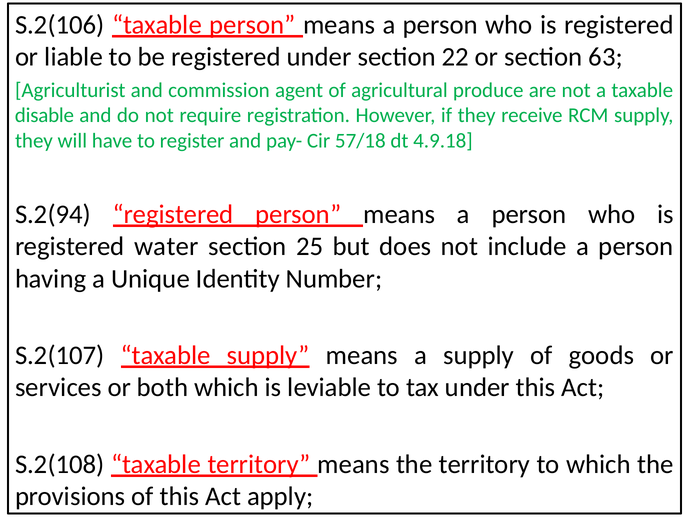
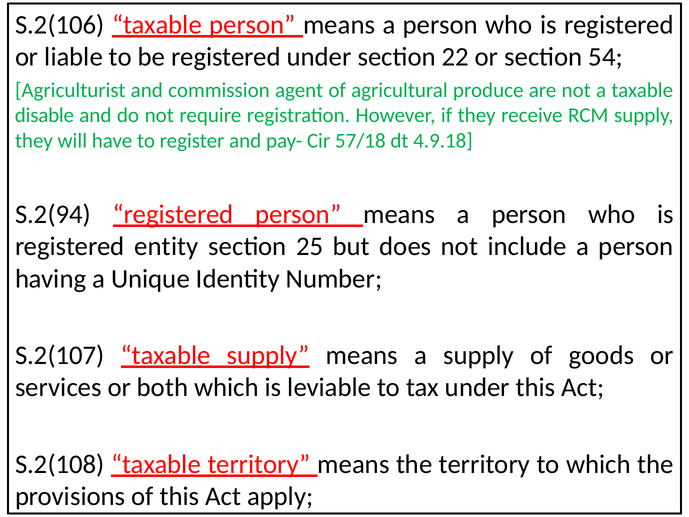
63: 63 -> 54
water: water -> entity
